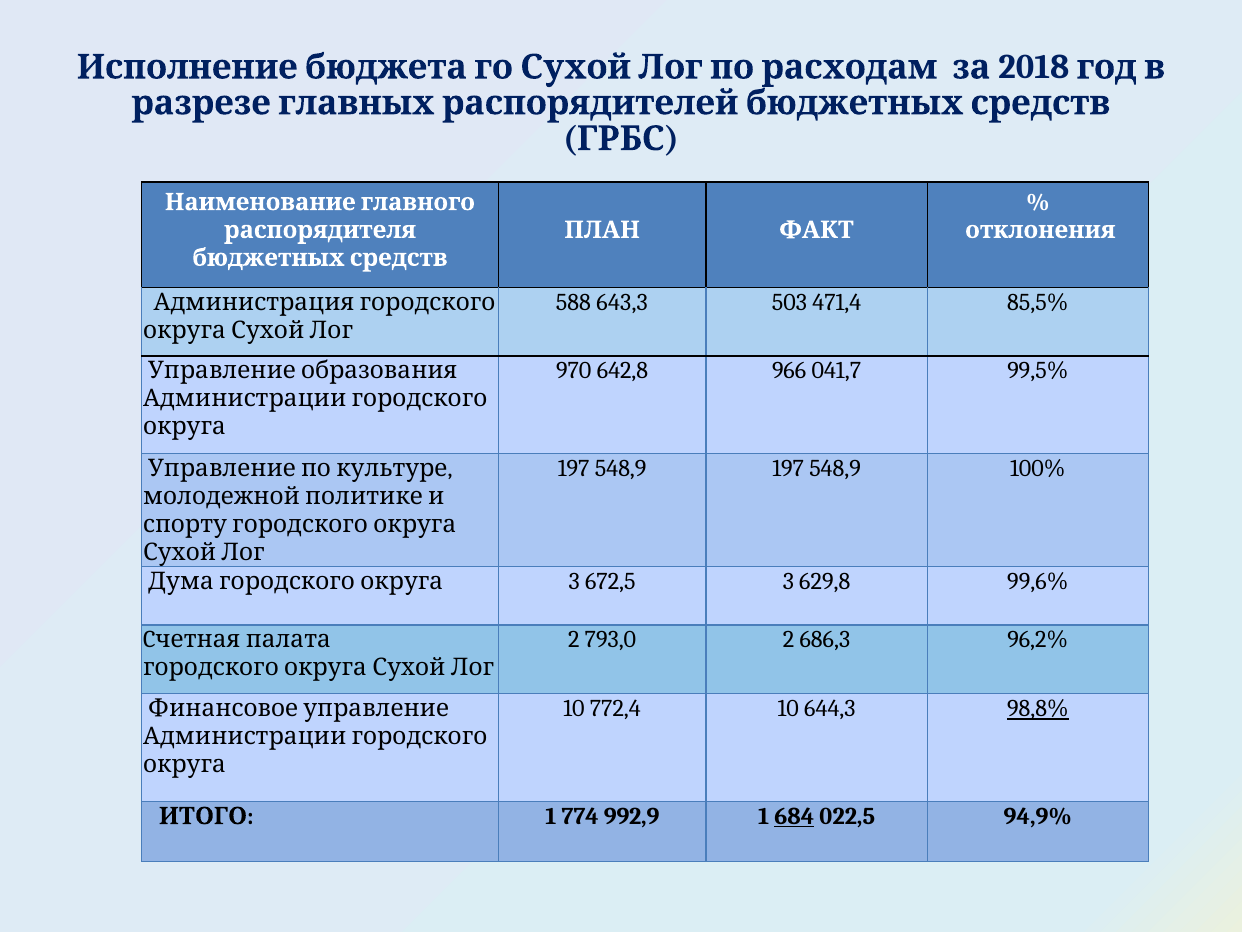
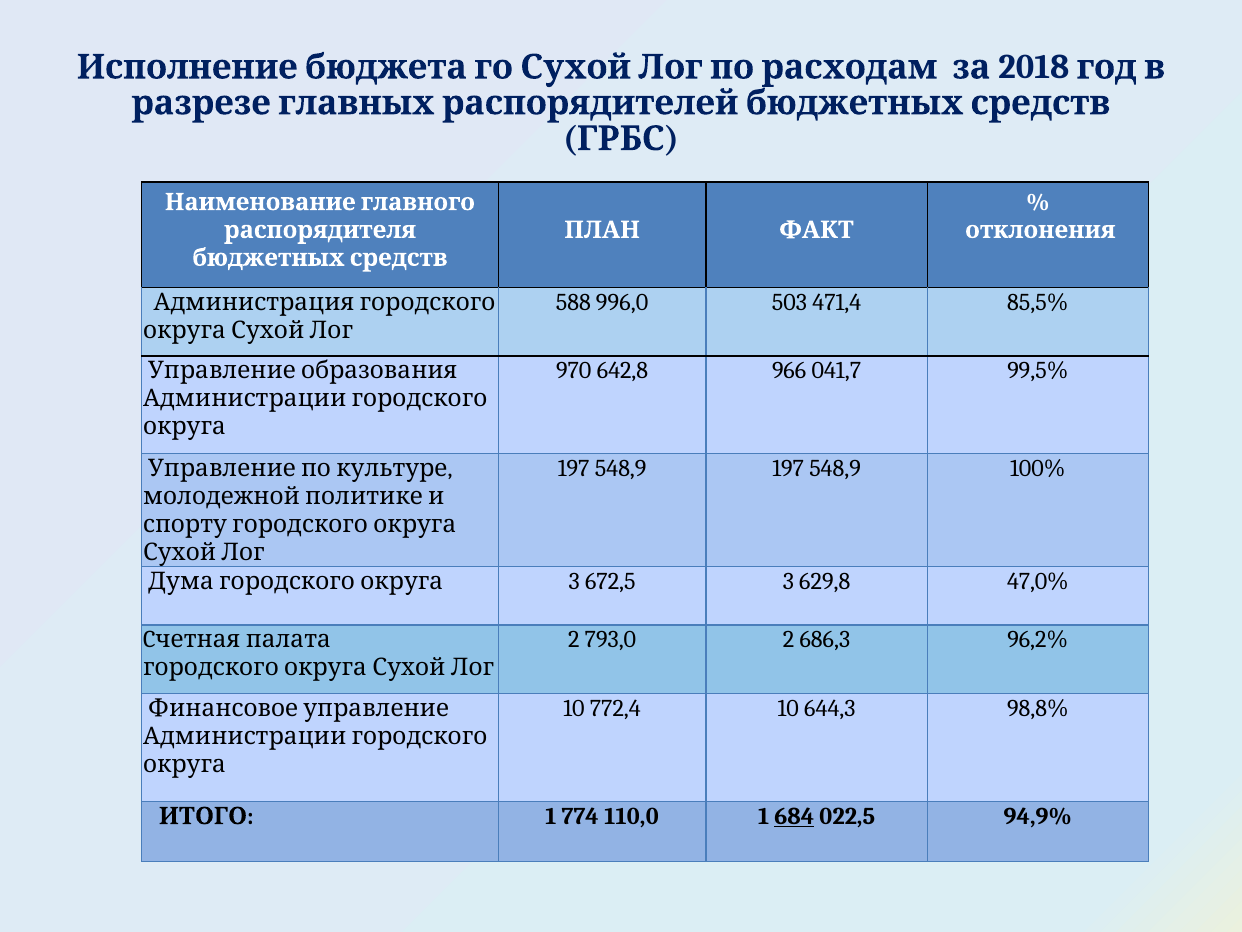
643,3: 643,3 -> 996,0
99,6%: 99,6% -> 47,0%
98,8% underline: present -> none
992,9: 992,9 -> 110,0
